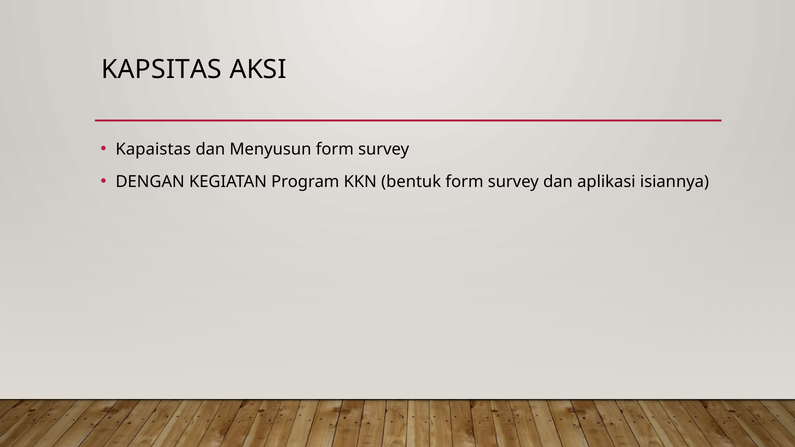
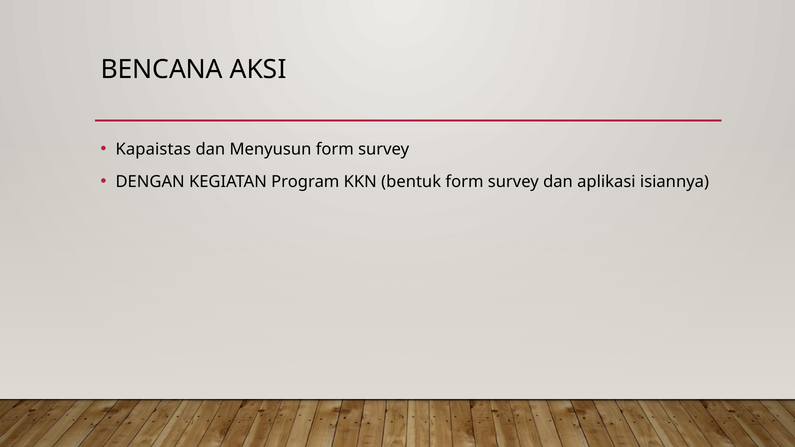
KAPSITAS: KAPSITAS -> BENCANA
